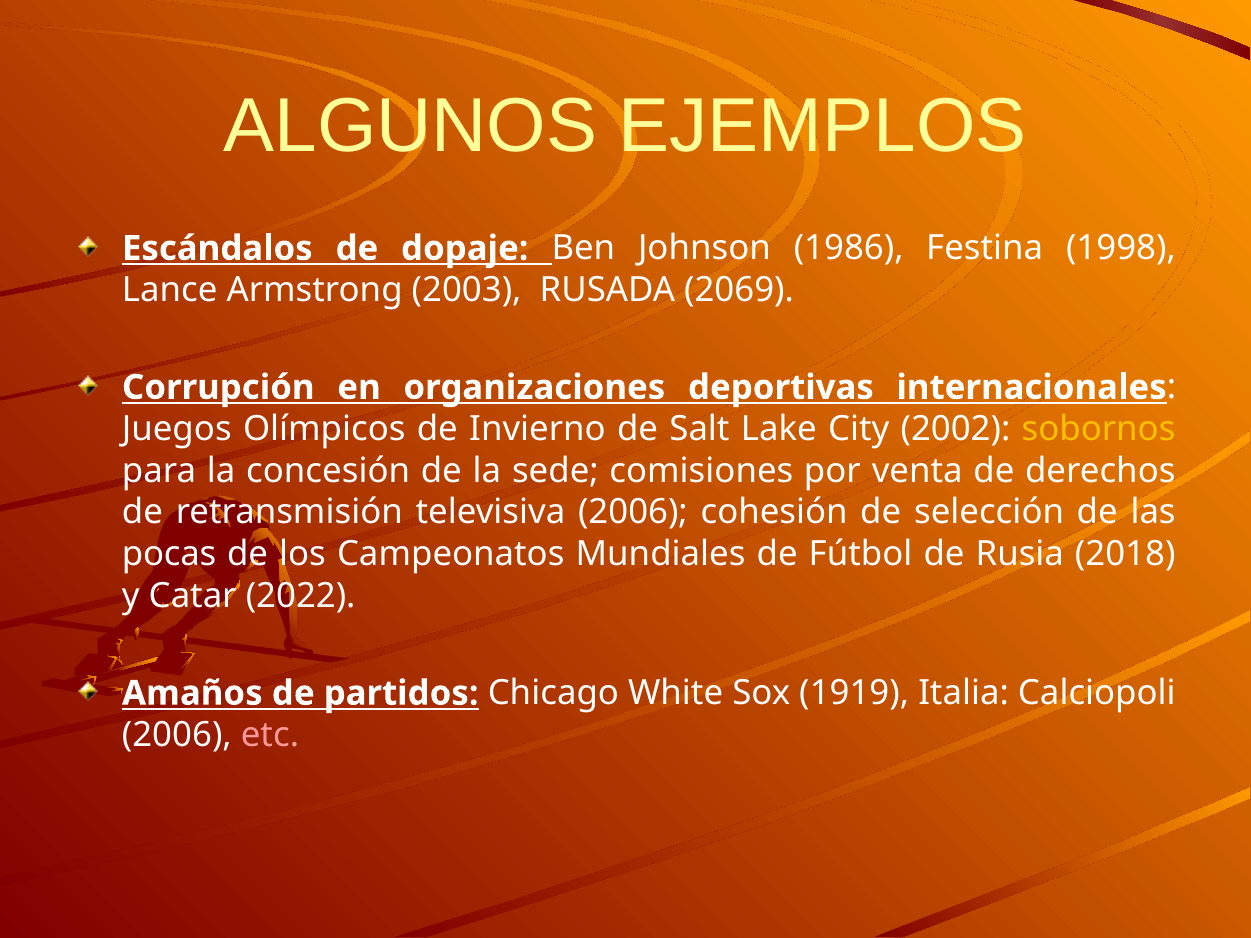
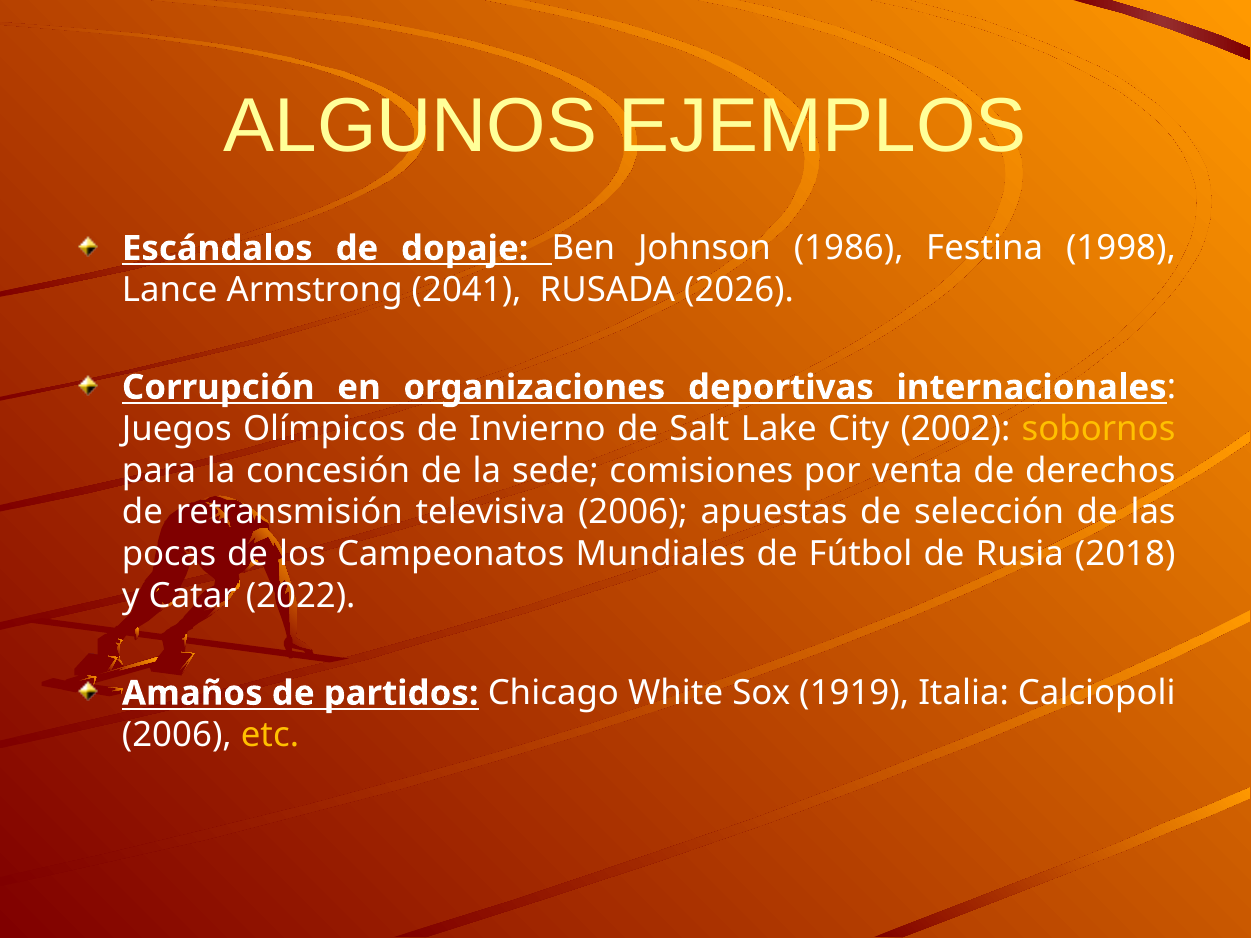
2003: 2003 -> 2041
2069: 2069 -> 2026
cohesión: cohesión -> apuestas
etc colour: pink -> yellow
